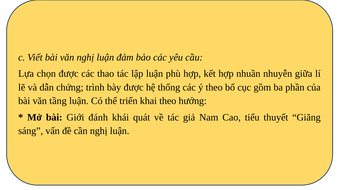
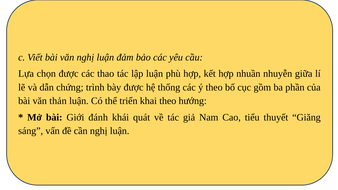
tầng: tầng -> thản
